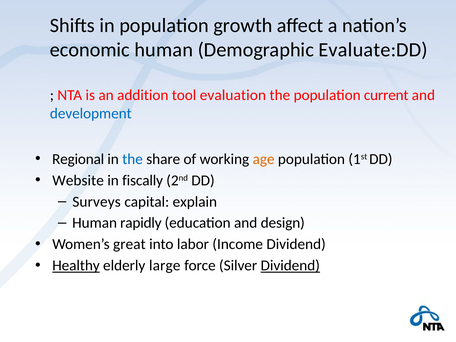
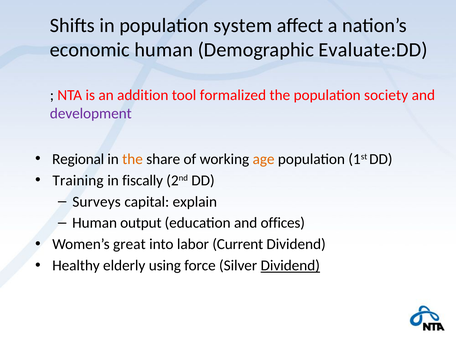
growth: growth -> system
evaluation: evaluation -> formalized
current: current -> society
development colour: blue -> purple
the at (133, 159) colour: blue -> orange
Website: Website -> Training
rapidly: rapidly -> output
design: design -> offices
Income: Income -> Current
Healthy underline: present -> none
large: large -> using
